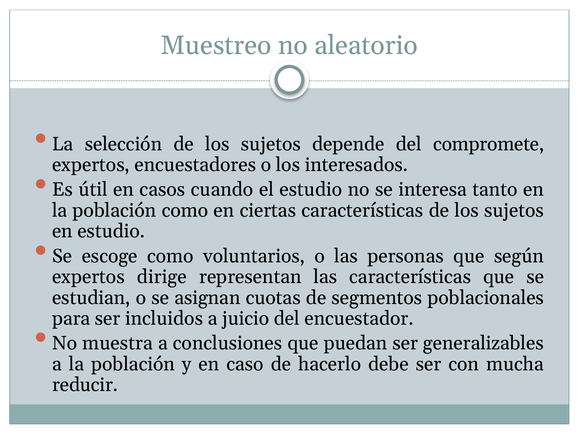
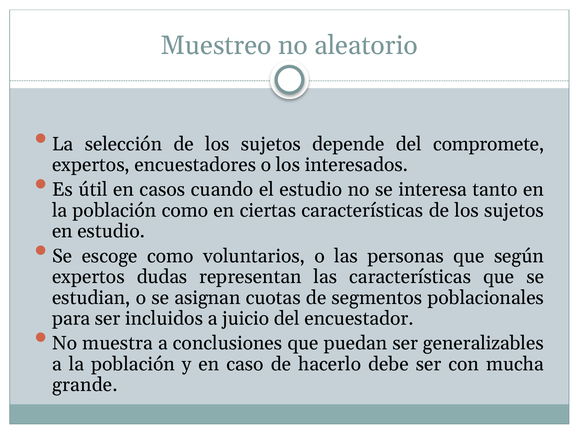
dirige: dirige -> dudas
reducir: reducir -> grande
